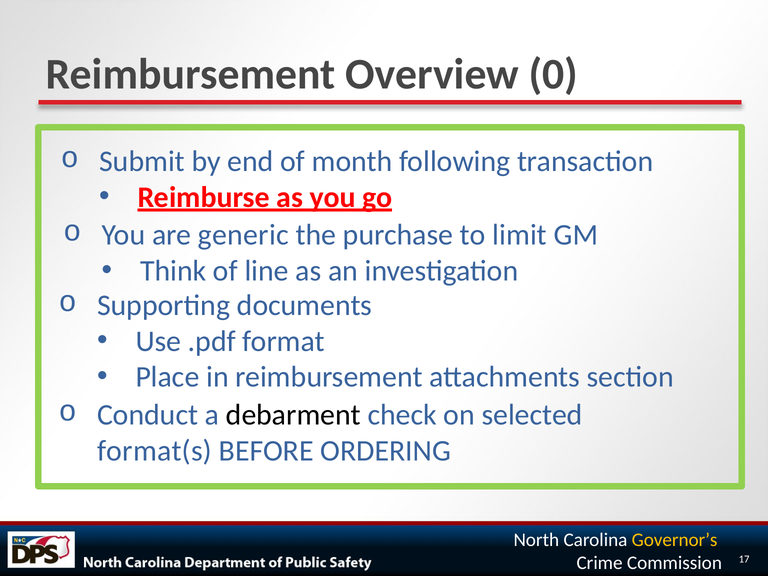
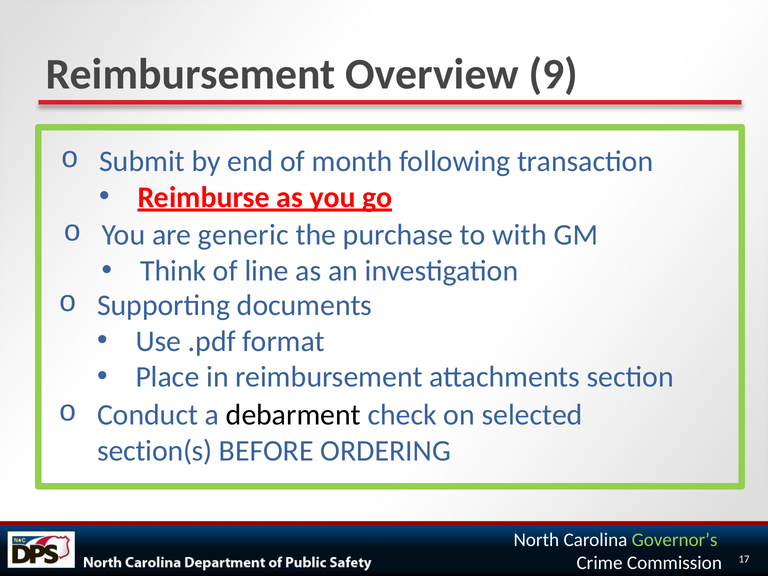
0: 0 -> 9
limit: limit -> with
format(s: format(s -> section(s
Governor’s colour: yellow -> light green
